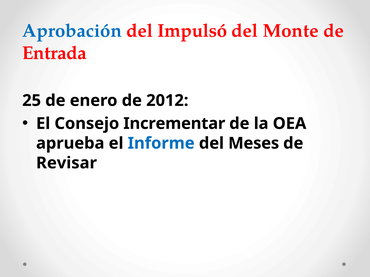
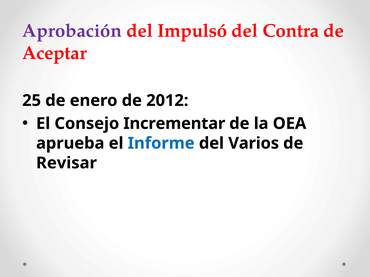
Aprobación colour: blue -> purple
Monte: Monte -> Contra
Entrada: Entrada -> Aceptar
Meses: Meses -> Varios
